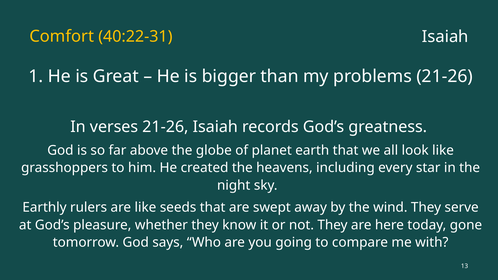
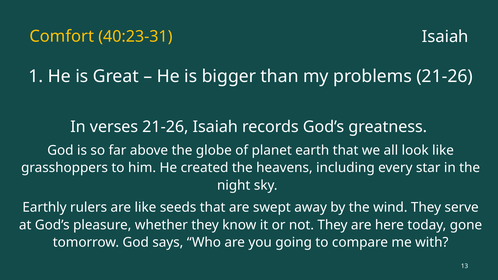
40:22-31: 40:22-31 -> 40:23-31
